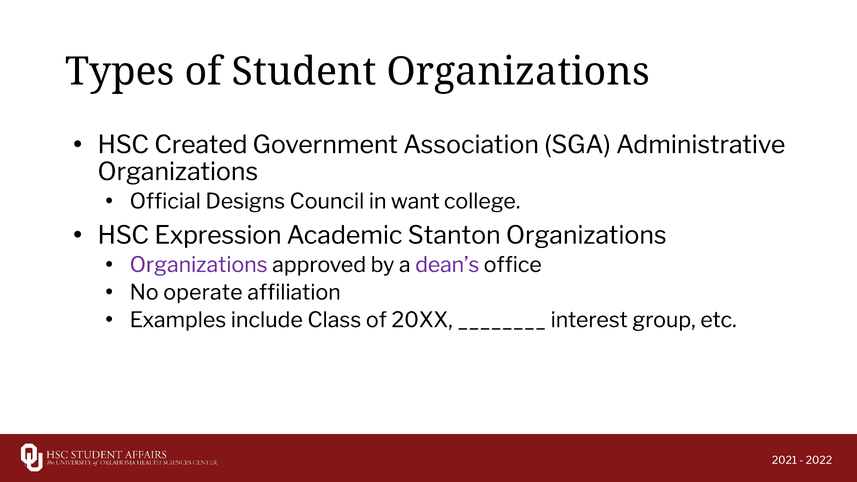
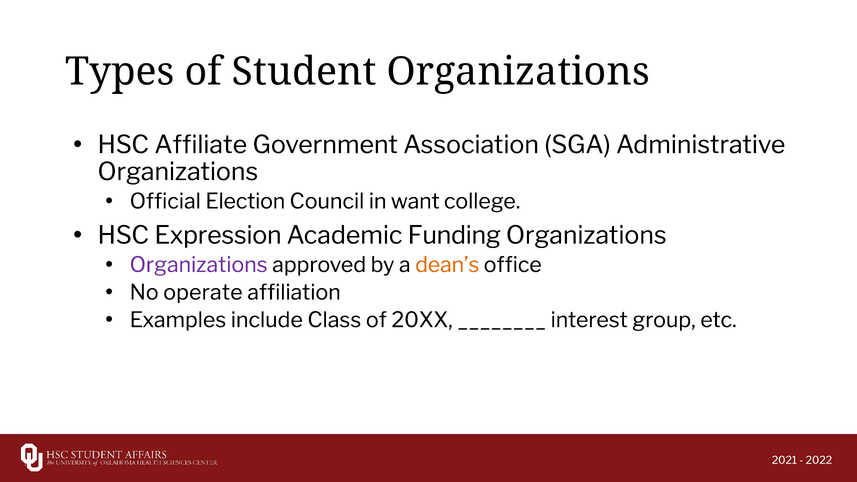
Created: Created -> Affiliate
Designs: Designs -> Election
Stanton: Stanton -> Funding
dean’s colour: purple -> orange
